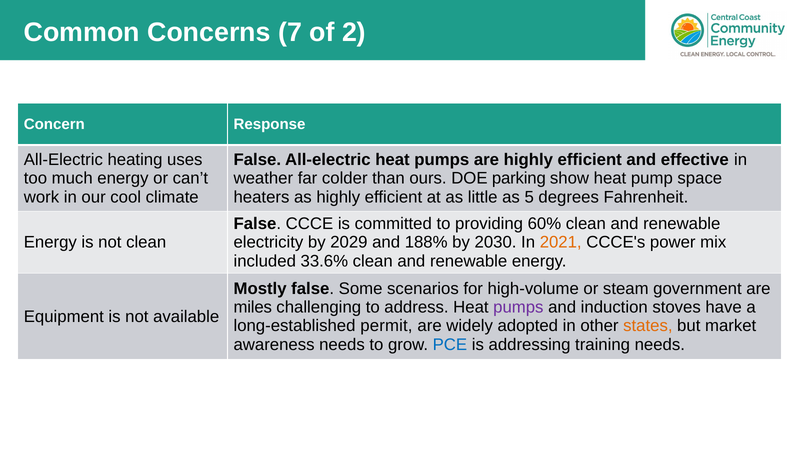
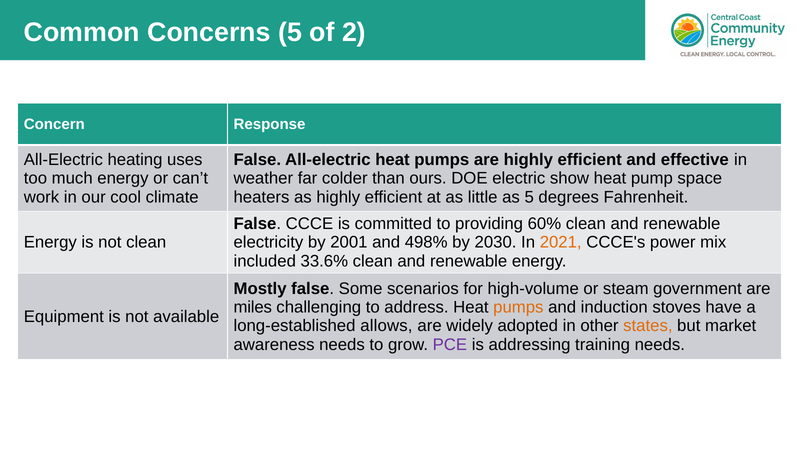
Concerns 7: 7 -> 5
parking: parking -> electric
2029: 2029 -> 2001
188%: 188% -> 498%
pumps at (518, 307) colour: purple -> orange
permit: permit -> allows
PCE colour: blue -> purple
